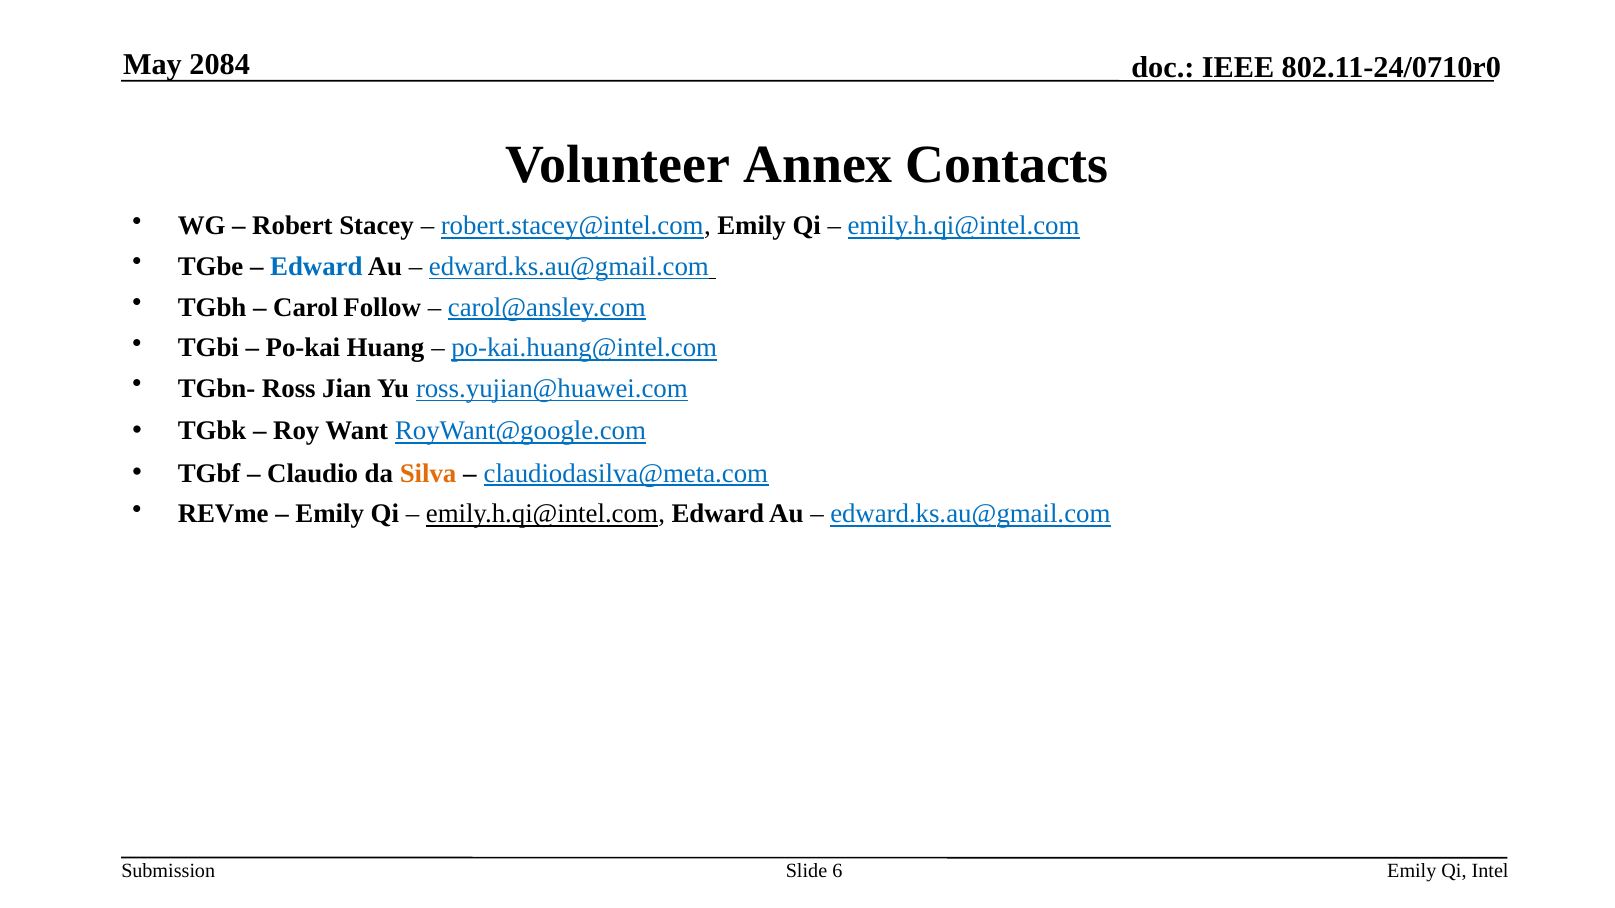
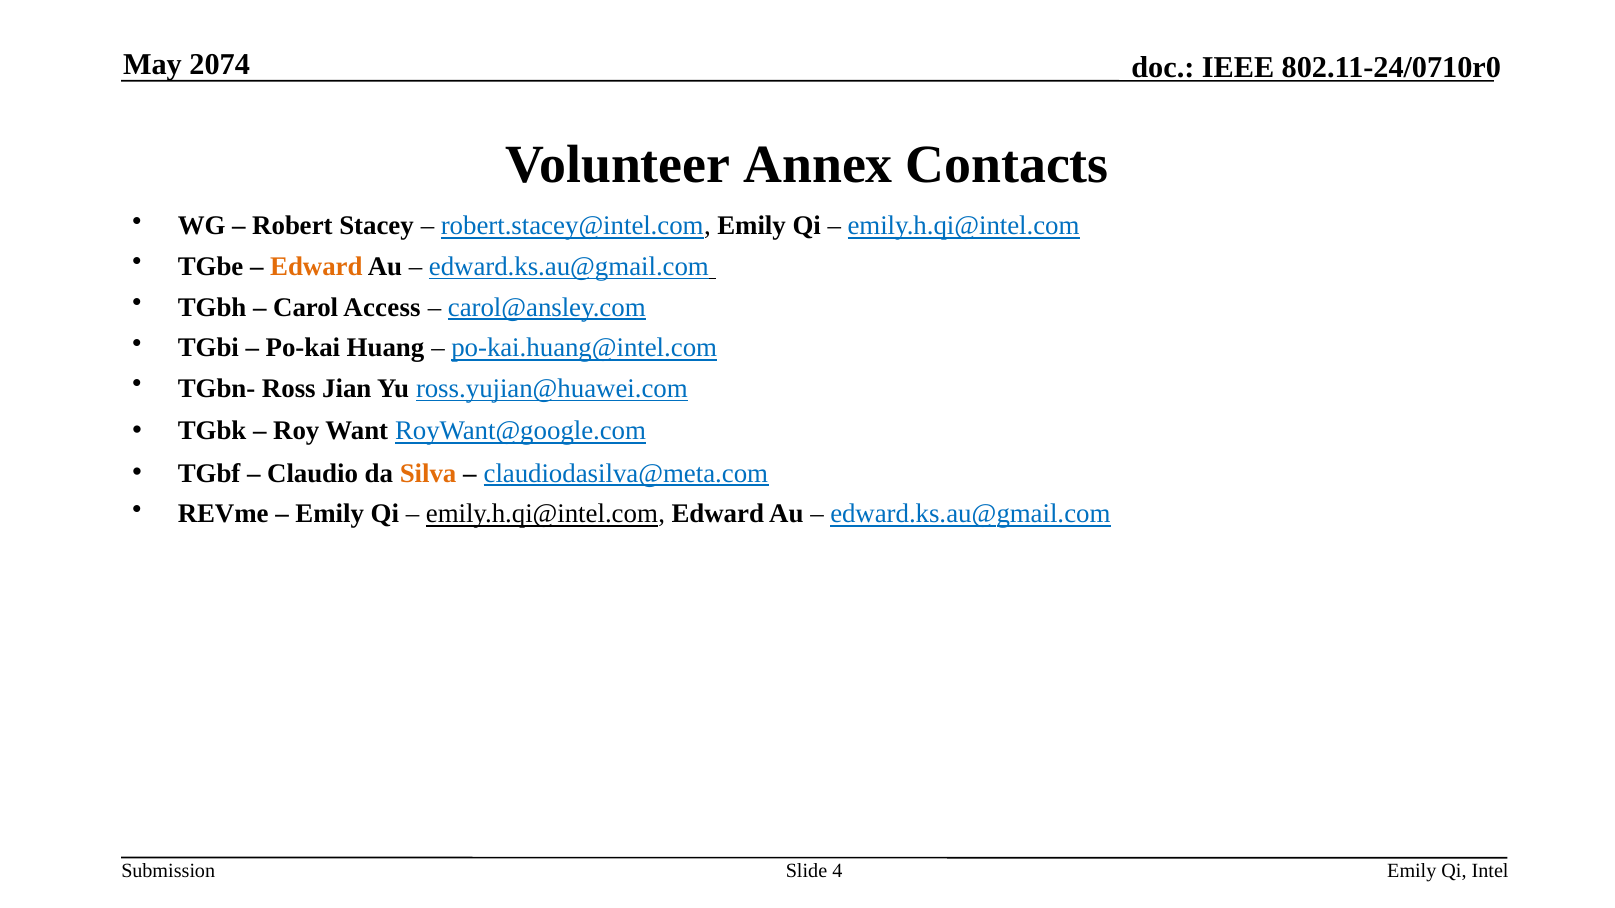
2084: 2084 -> 2074
Edward at (316, 267) colour: blue -> orange
Follow: Follow -> Access
6: 6 -> 4
